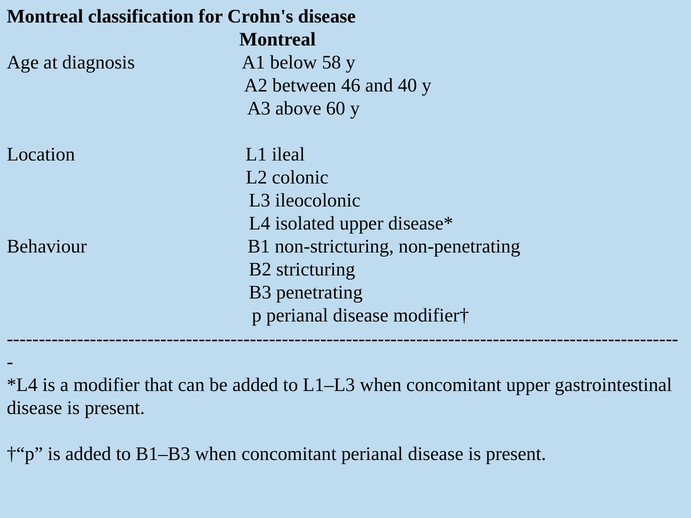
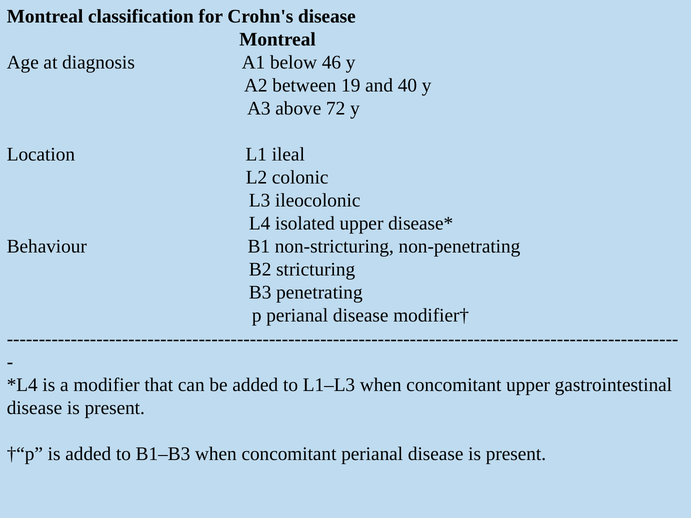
58: 58 -> 46
46: 46 -> 19
60: 60 -> 72
